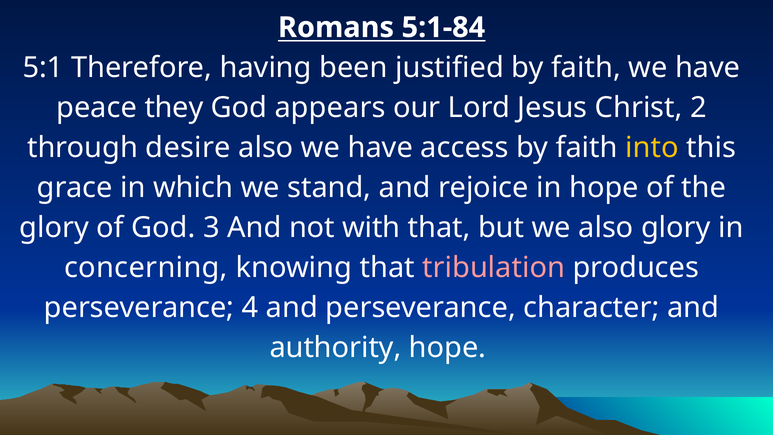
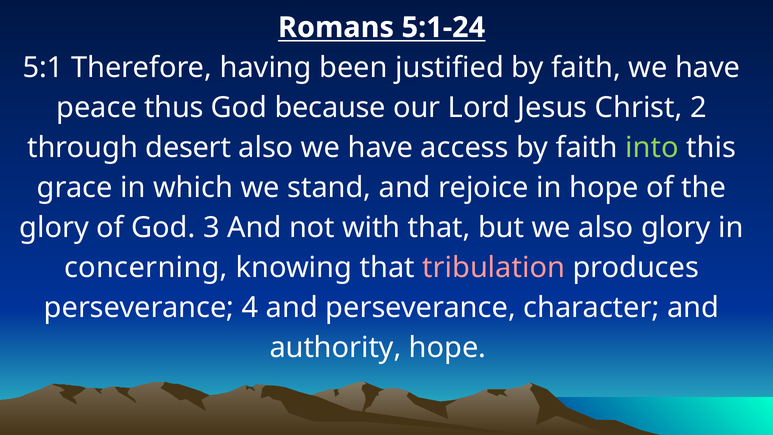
5:1-84: 5:1-84 -> 5:1-24
they: they -> thus
appears: appears -> because
desire: desire -> desert
into colour: yellow -> light green
